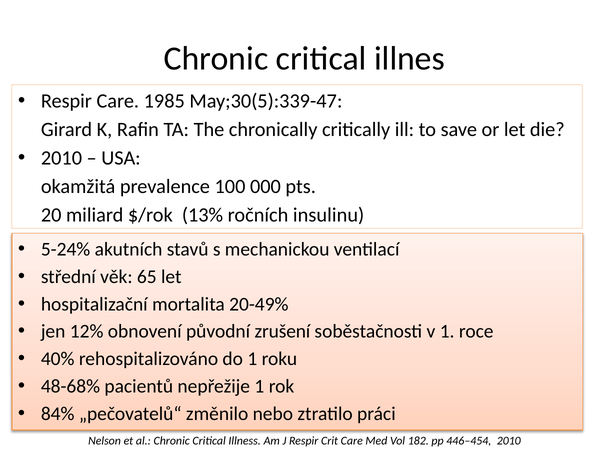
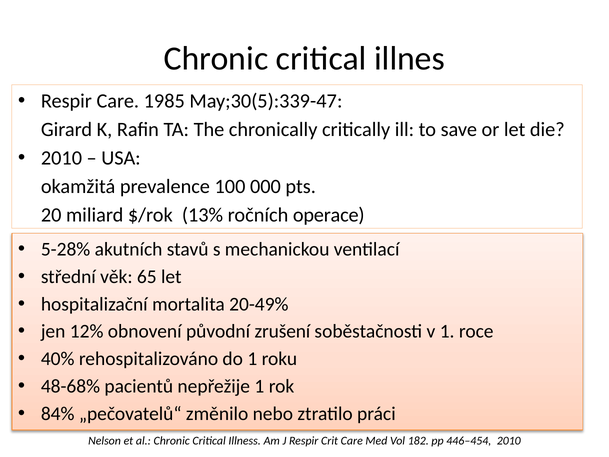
insulinu: insulinu -> operace
5-24%: 5-24% -> 5-28%
